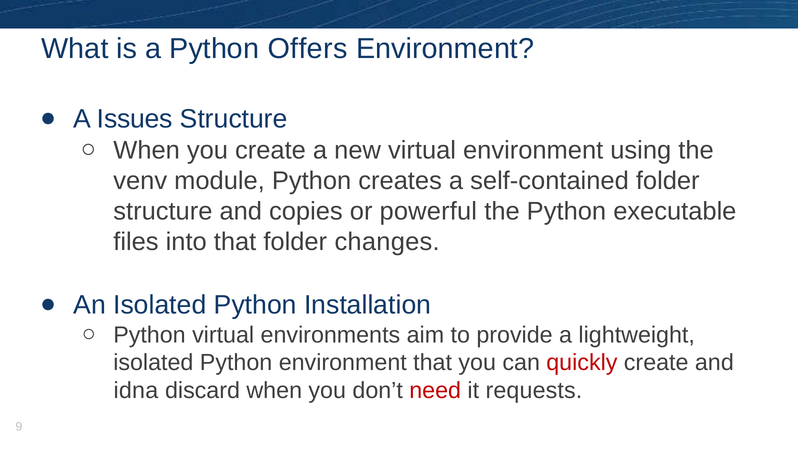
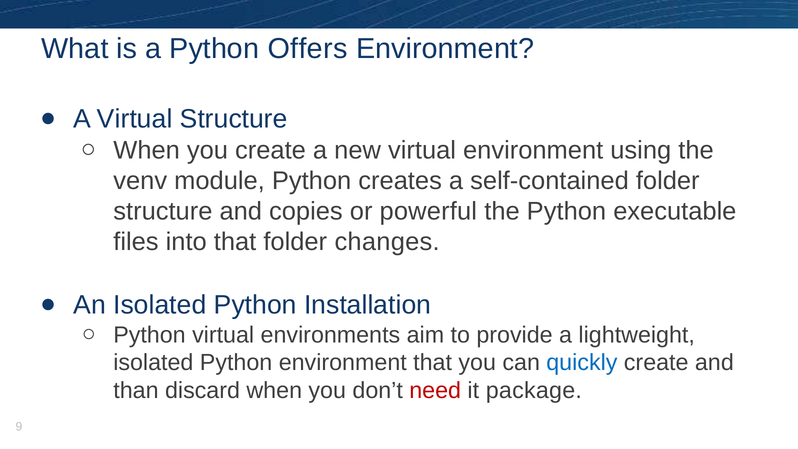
A Issues: Issues -> Virtual
quickly colour: red -> blue
idna: idna -> than
requests: requests -> package
